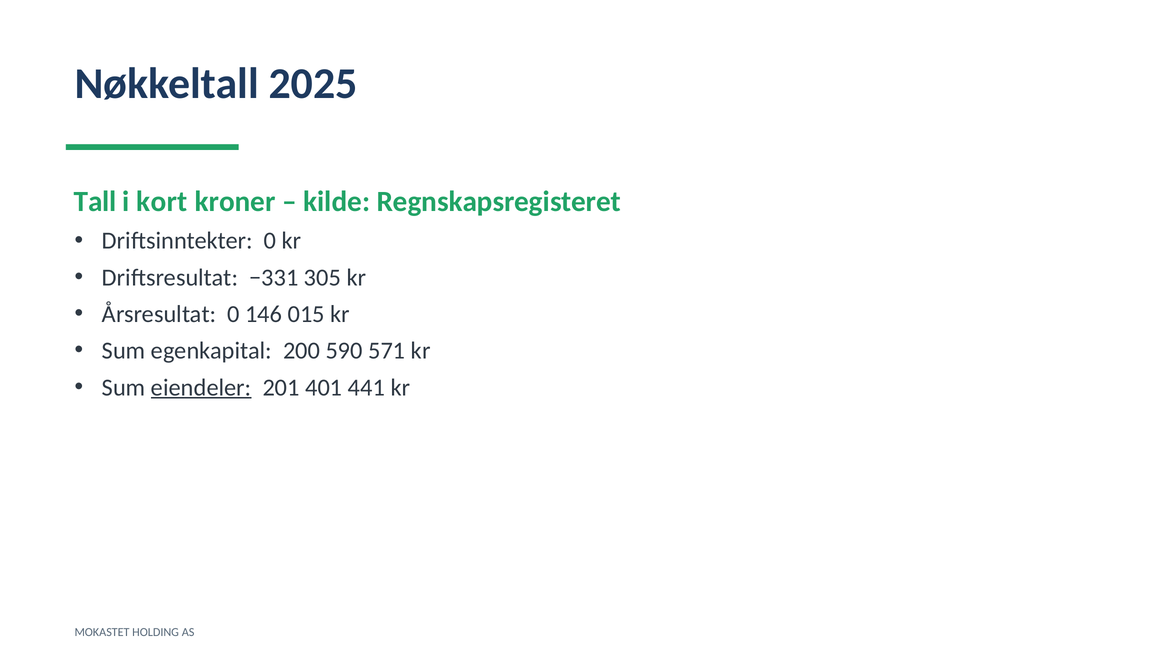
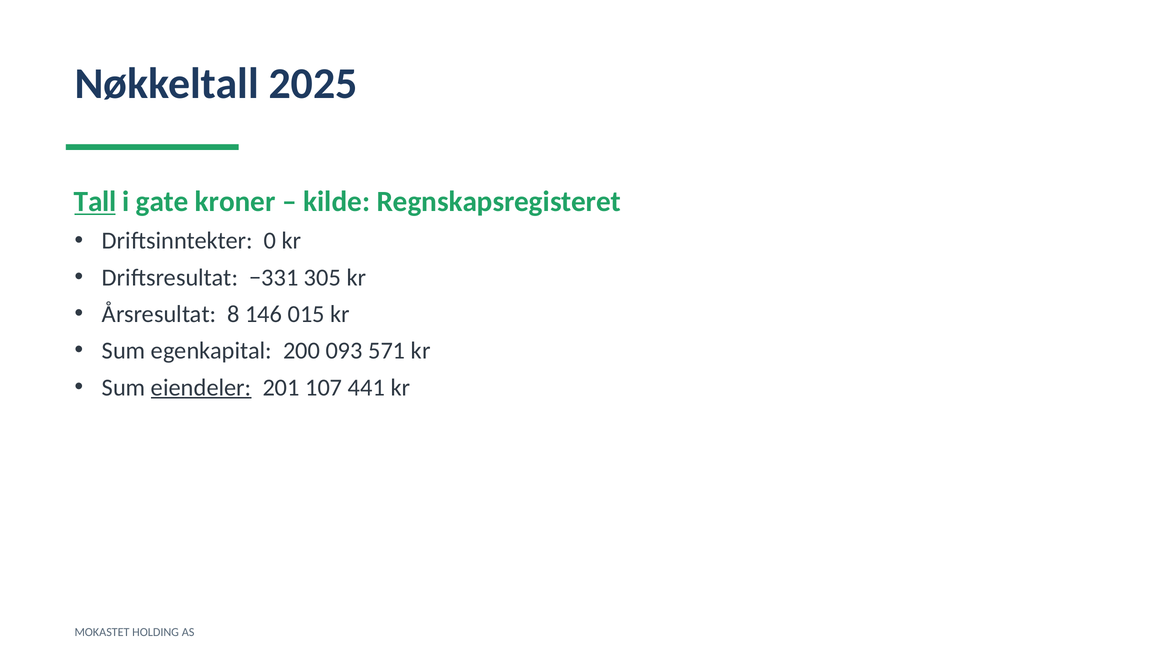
Tall underline: none -> present
kort: kort -> gate
Årsresultat 0: 0 -> 8
590: 590 -> 093
401: 401 -> 107
